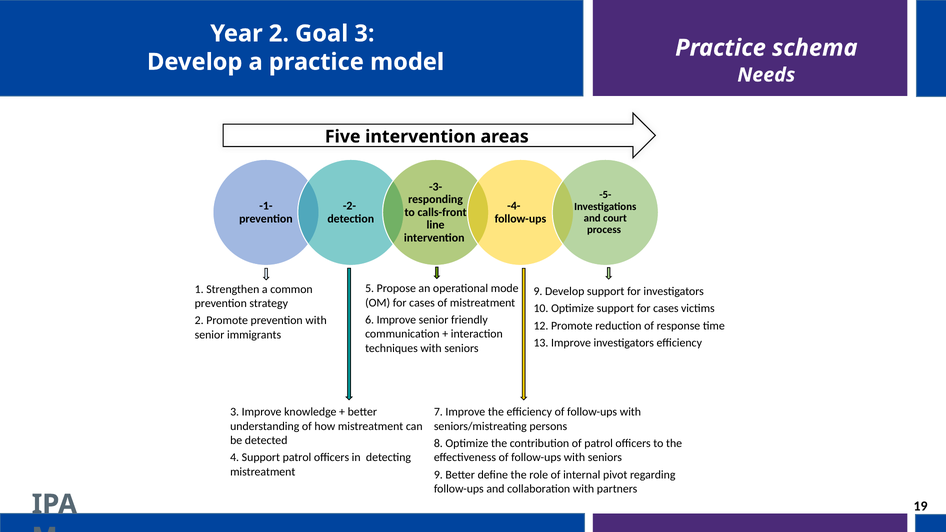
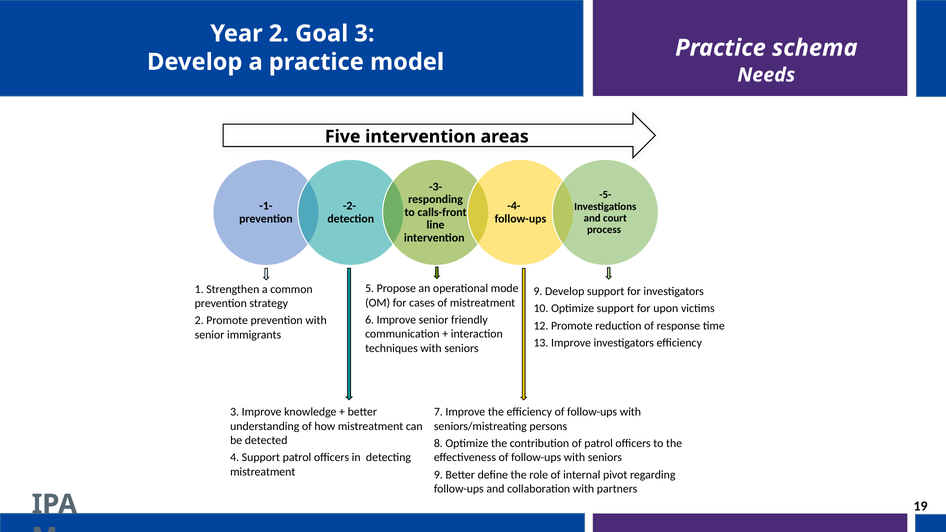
support for cases: cases -> upon
